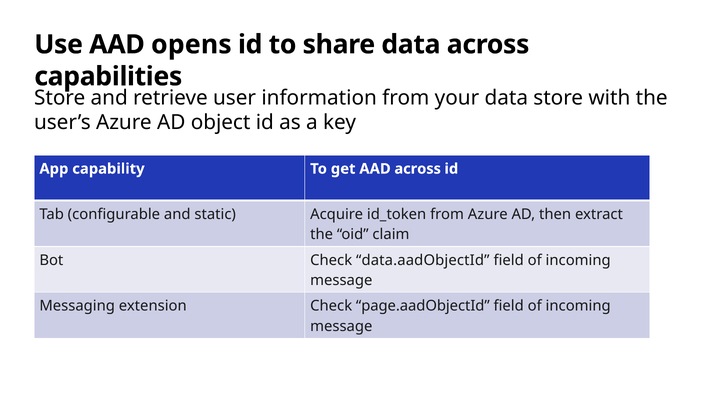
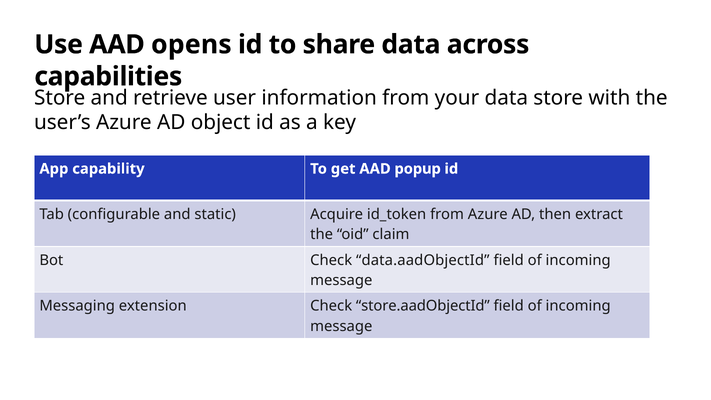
AAD across: across -> popup
page.aadObjectId: page.aadObjectId -> store.aadObjectId
